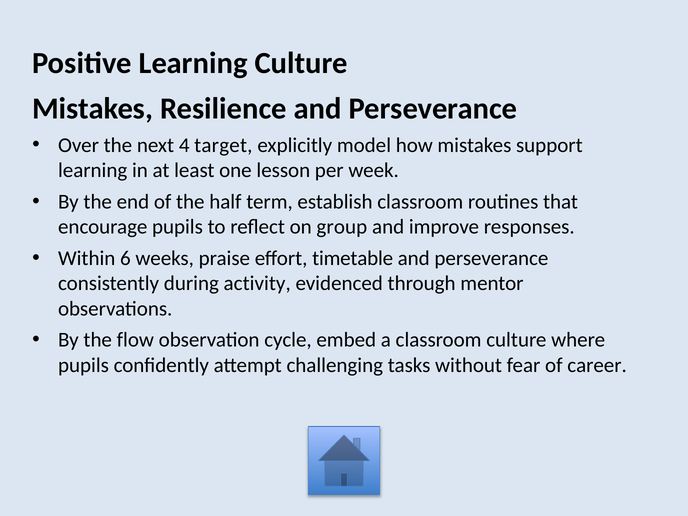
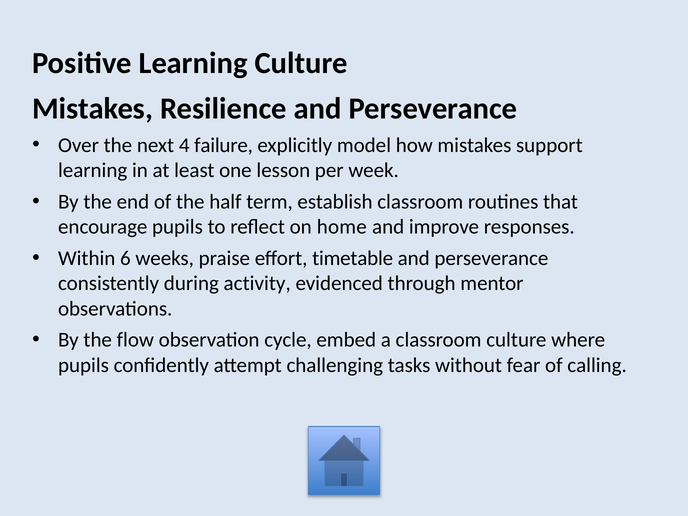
target: target -> failure
group: group -> home
career: career -> calling
